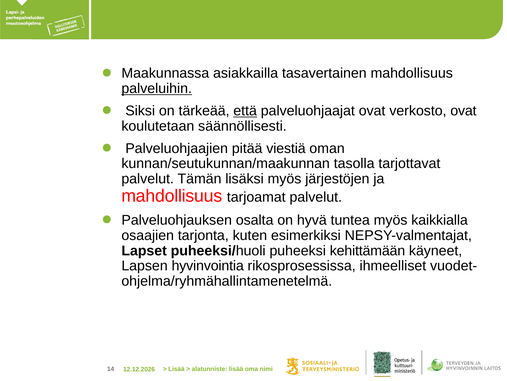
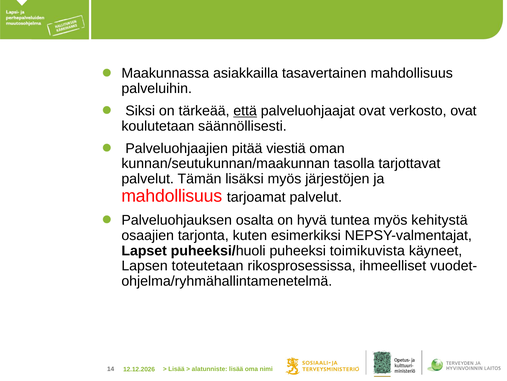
palveluihin underline: present -> none
kaikkialla: kaikkialla -> kehitystä
kehittämään: kehittämään -> toimikuvista
hyvinvointia: hyvinvointia -> toteutetaan
